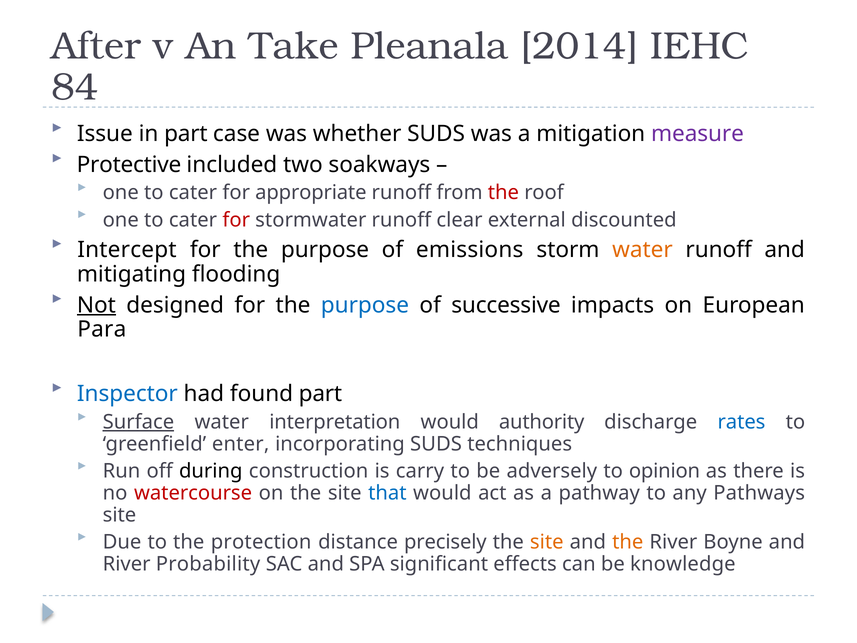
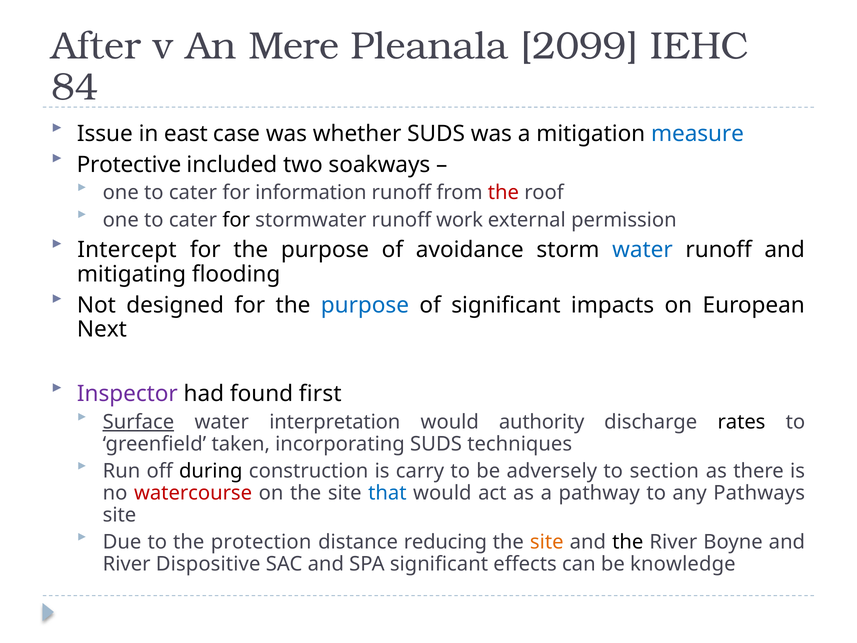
Take: Take -> Mere
2014: 2014 -> 2099
in part: part -> east
measure colour: purple -> blue
appropriate: appropriate -> information
for at (236, 220) colour: red -> black
clear: clear -> work
discounted: discounted -> permission
emissions: emissions -> avoidance
water at (642, 250) colour: orange -> blue
Not underline: present -> none
of successive: successive -> significant
Para: Para -> Next
Inspector colour: blue -> purple
found part: part -> first
rates colour: blue -> black
enter: enter -> taken
opinion: opinion -> section
precisely: precisely -> reducing
the at (628, 542) colour: orange -> black
Probability: Probability -> Dispositive
